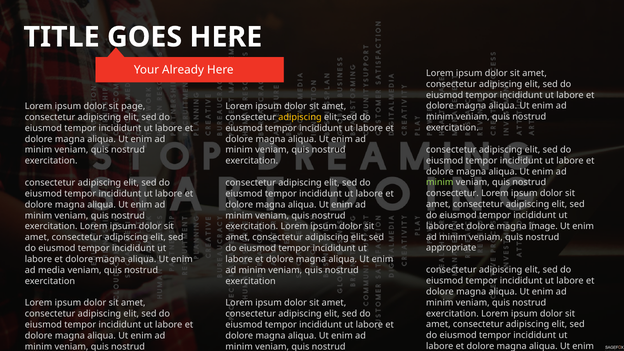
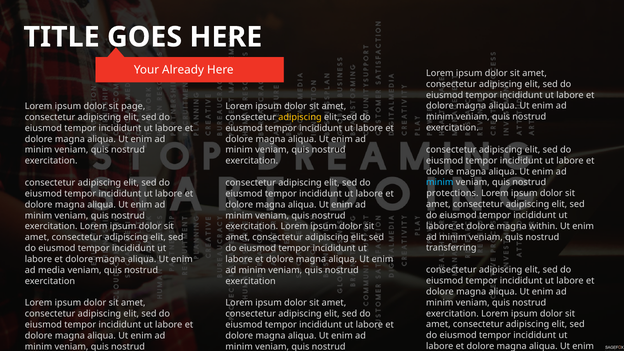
minim at (440, 182) colour: light green -> light blue
consectetur at (452, 193): consectetur -> protections
image: image -> within
appropriate: appropriate -> transferring
